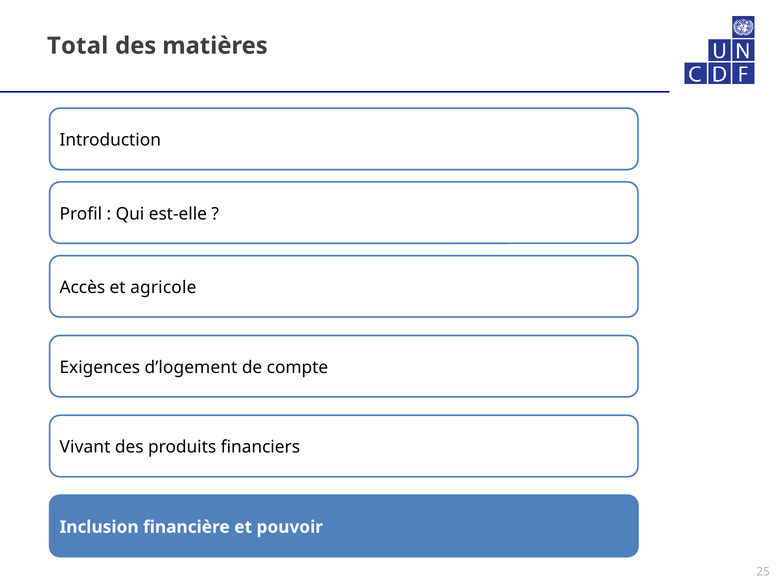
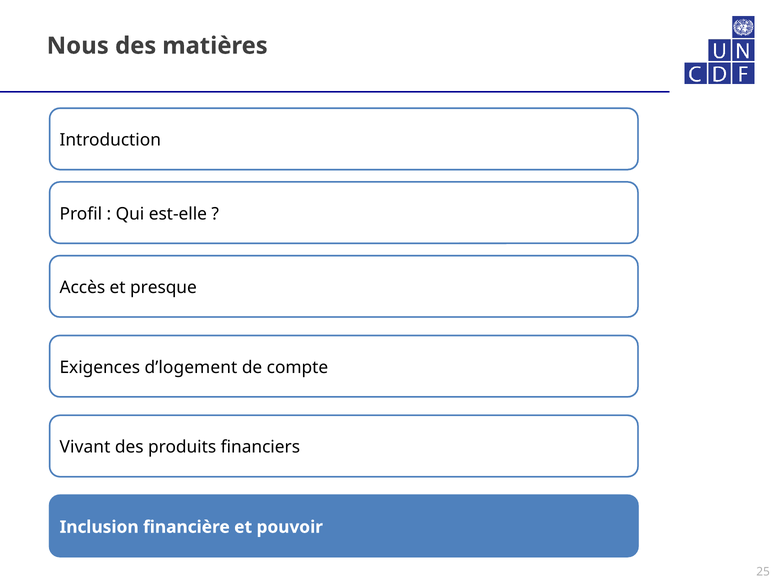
Total: Total -> Nous
agricole: agricole -> presque
